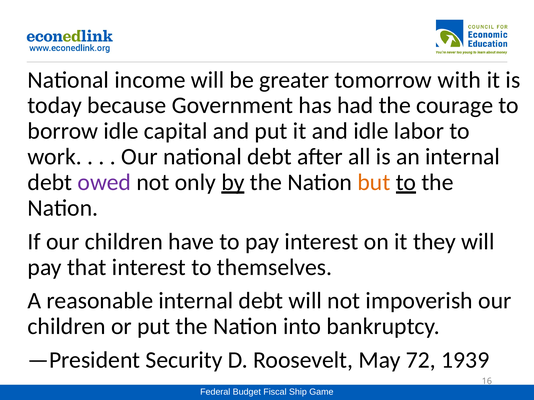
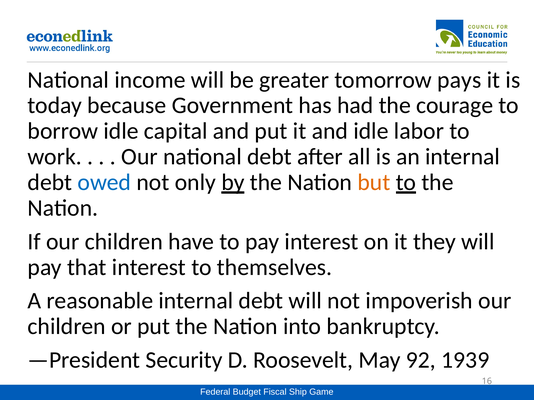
with: with -> pays
owed colour: purple -> blue
72: 72 -> 92
